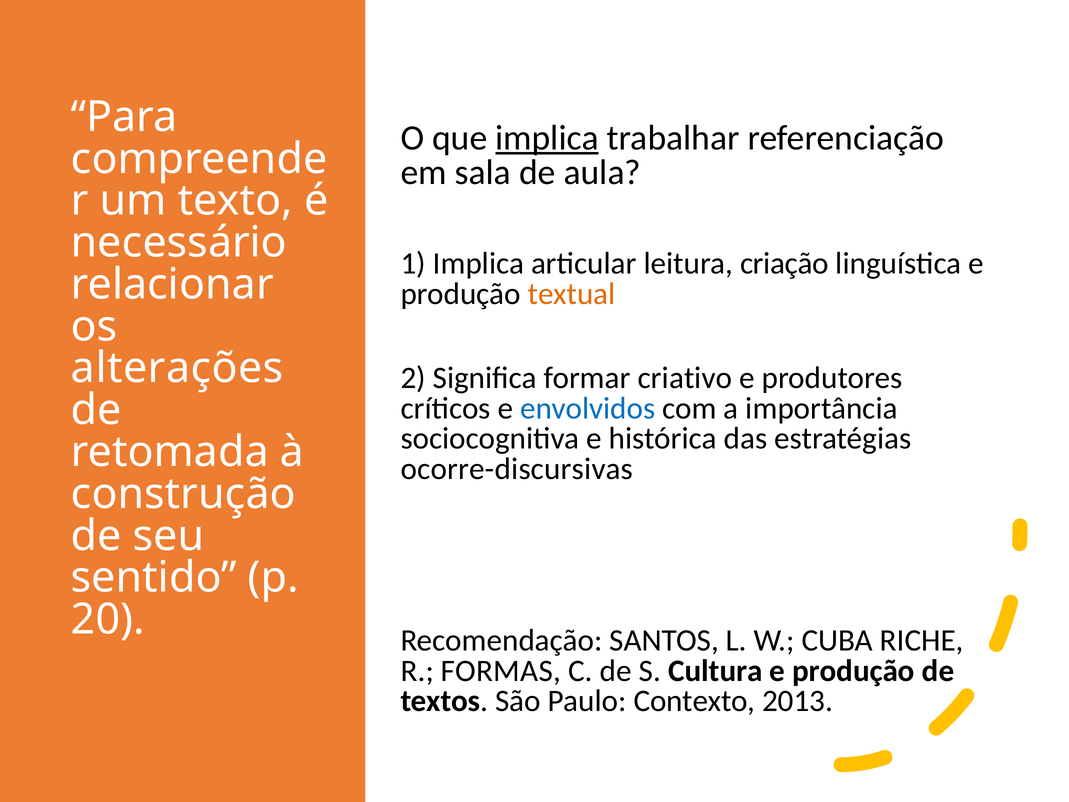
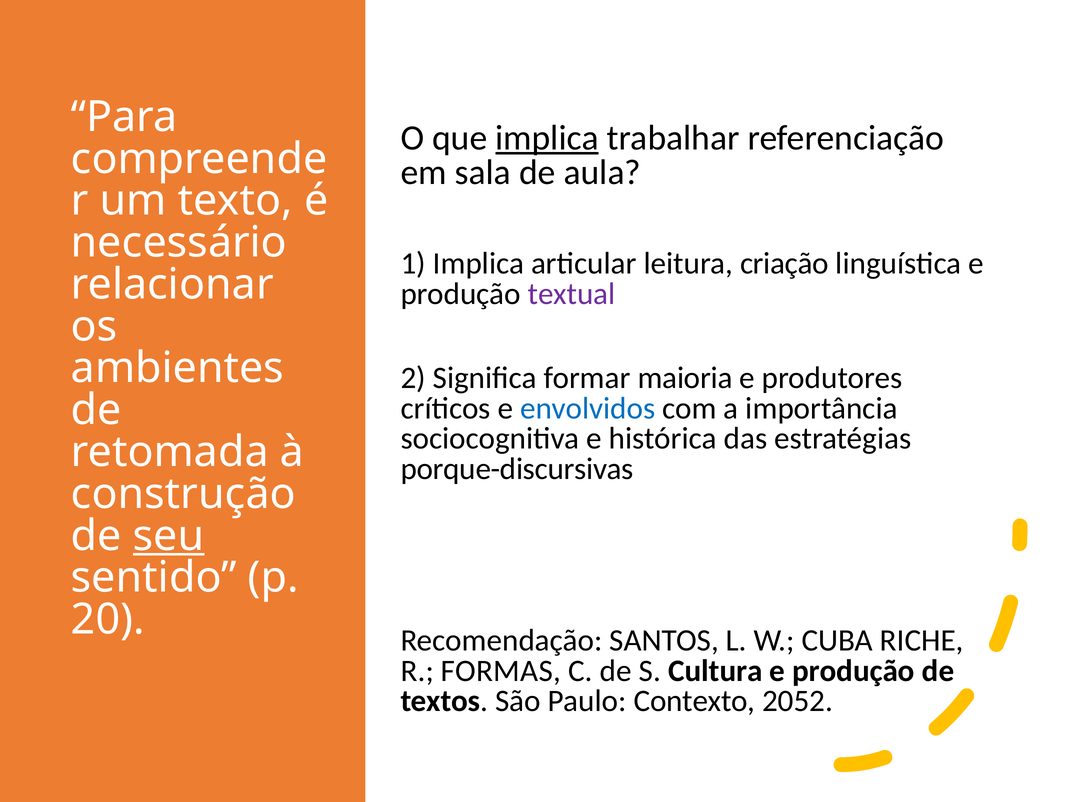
textual colour: orange -> purple
alterações: alterações -> ambientes
criativo: criativo -> maioria
ocorre-discursivas: ocorre-discursivas -> porque-discursivas
seu underline: none -> present
2013: 2013 -> 2052
